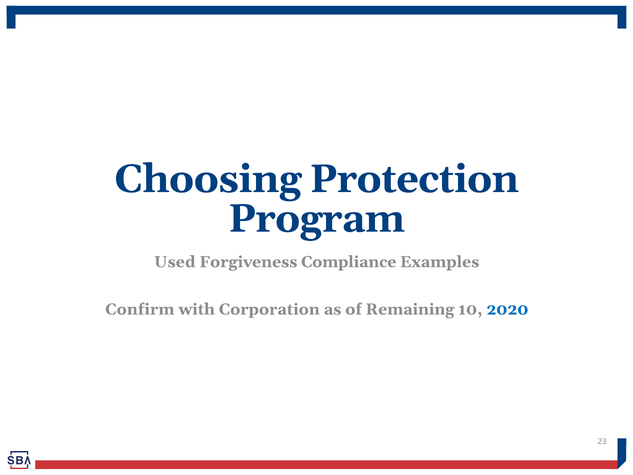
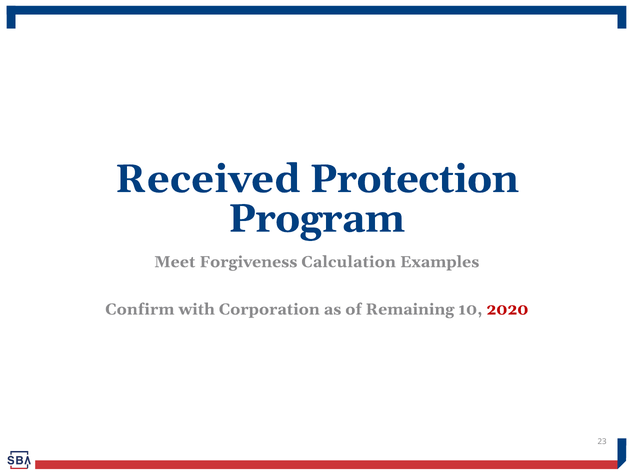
Choosing: Choosing -> Received
Used: Used -> Meet
Compliance: Compliance -> Calculation
2020 colour: blue -> red
